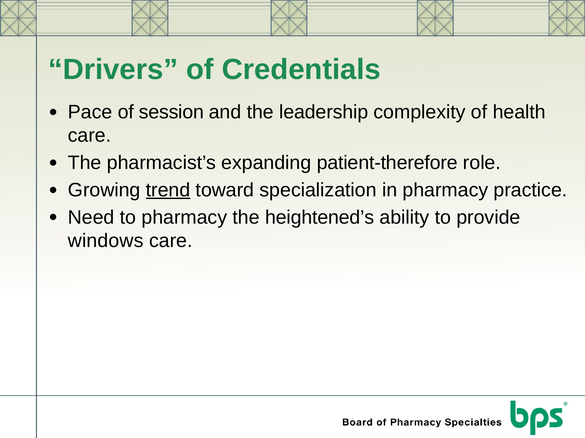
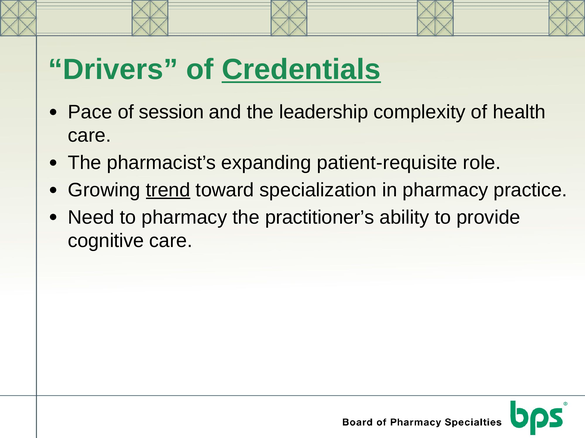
Credentials underline: none -> present
patient-therefore: patient-therefore -> patient-requisite
heightened’s: heightened’s -> practitioner’s
windows: windows -> cognitive
